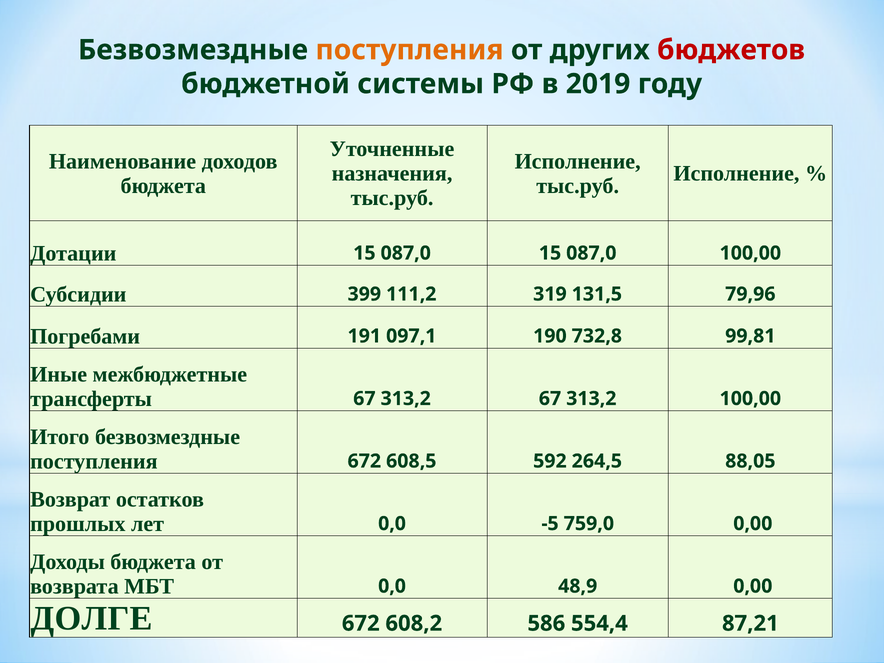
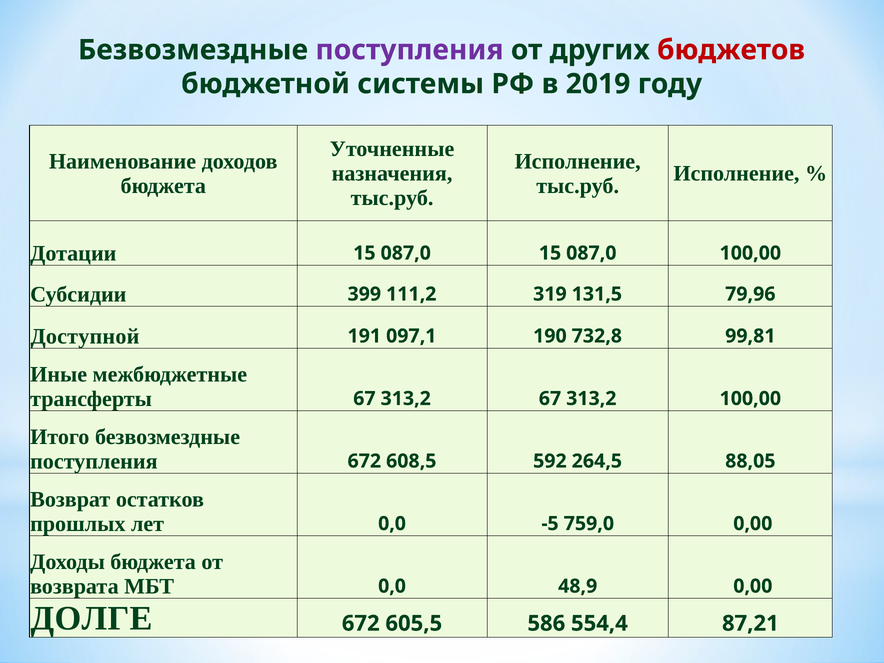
поступления at (409, 50) colour: orange -> purple
Погребами: Погребами -> Доступной
608,2: 608,2 -> 605,5
